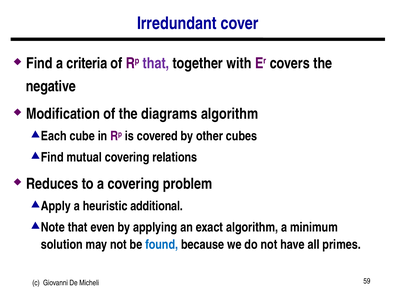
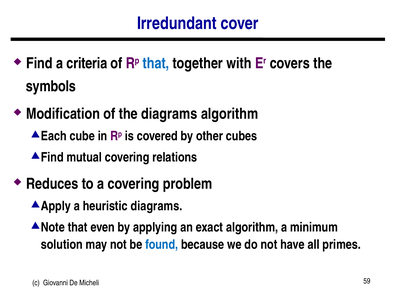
that at (156, 63) colour: purple -> blue
negative: negative -> symbols
heuristic additional: additional -> diagrams
